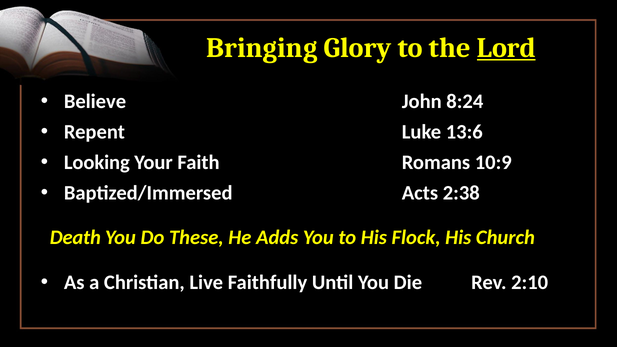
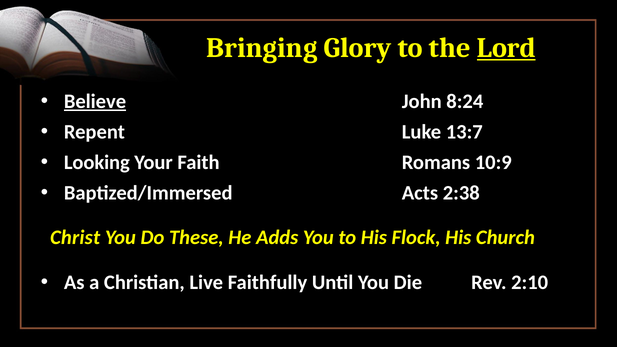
Believe underline: none -> present
13:6: 13:6 -> 13:7
Death: Death -> Christ
